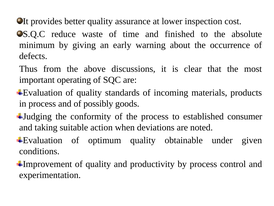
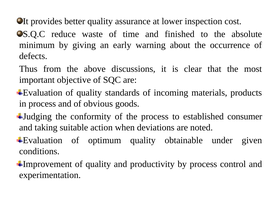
operating: operating -> objective
possibly: possibly -> obvious
